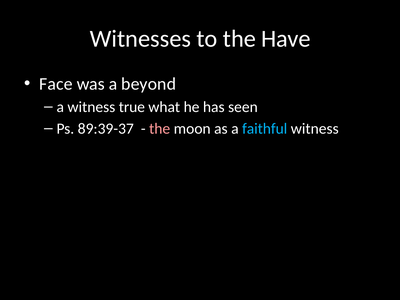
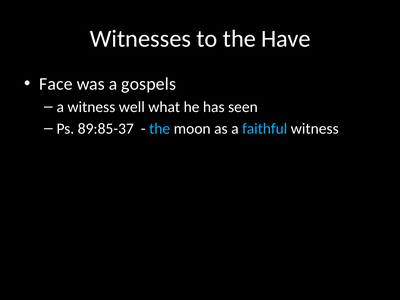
beyond: beyond -> gospels
true: true -> well
89:39-37: 89:39-37 -> 89:85-37
the at (160, 129) colour: pink -> light blue
